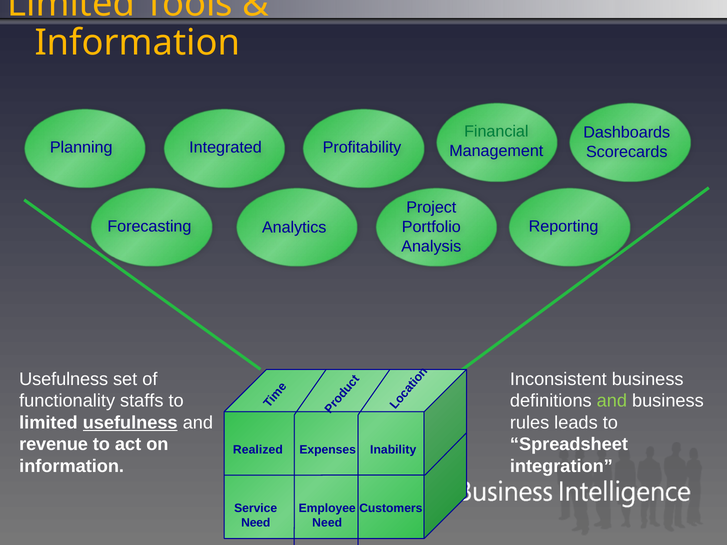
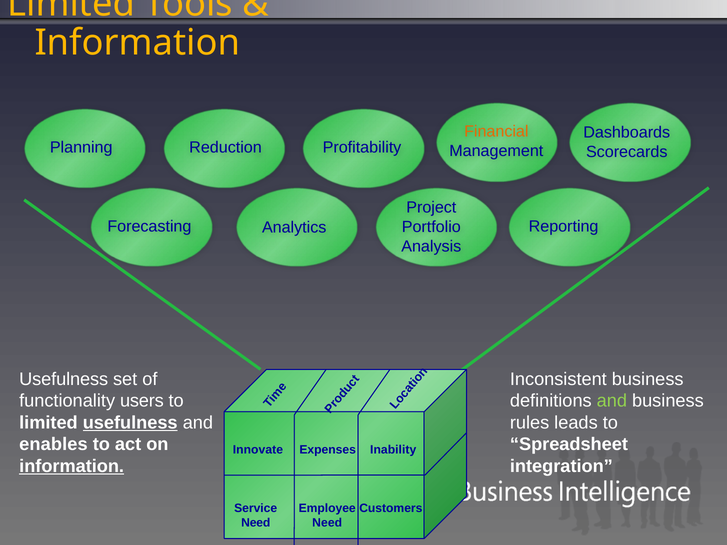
Financial colour: green -> orange
Integrated: Integrated -> Reduction
staffs: staffs -> users
revenue: revenue -> enables
Realized: Realized -> Innovate
information at (72, 466) underline: none -> present
